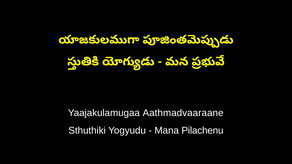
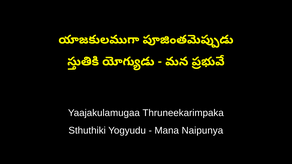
Aathmadvaaraane: Aathmadvaaraane -> Thruneekarimpaka
Pilachenu: Pilachenu -> Naipunya
